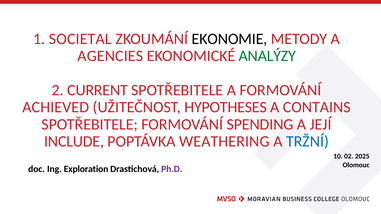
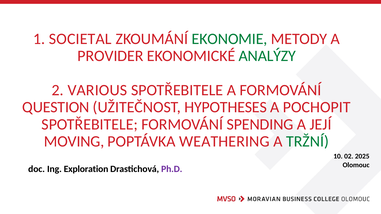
EKONOMIE colour: black -> green
AGENCIES: AGENCIES -> PROVIDER
CURRENT: CURRENT -> VARIOUS
ACHIEVED: ACHIEVED -> QUESTION
CONTAINS: CONTAINS -> POCHOPIT
INCLUDE: INCLUDE -> MOVING
TRŽNÍ colour: blue -> green
